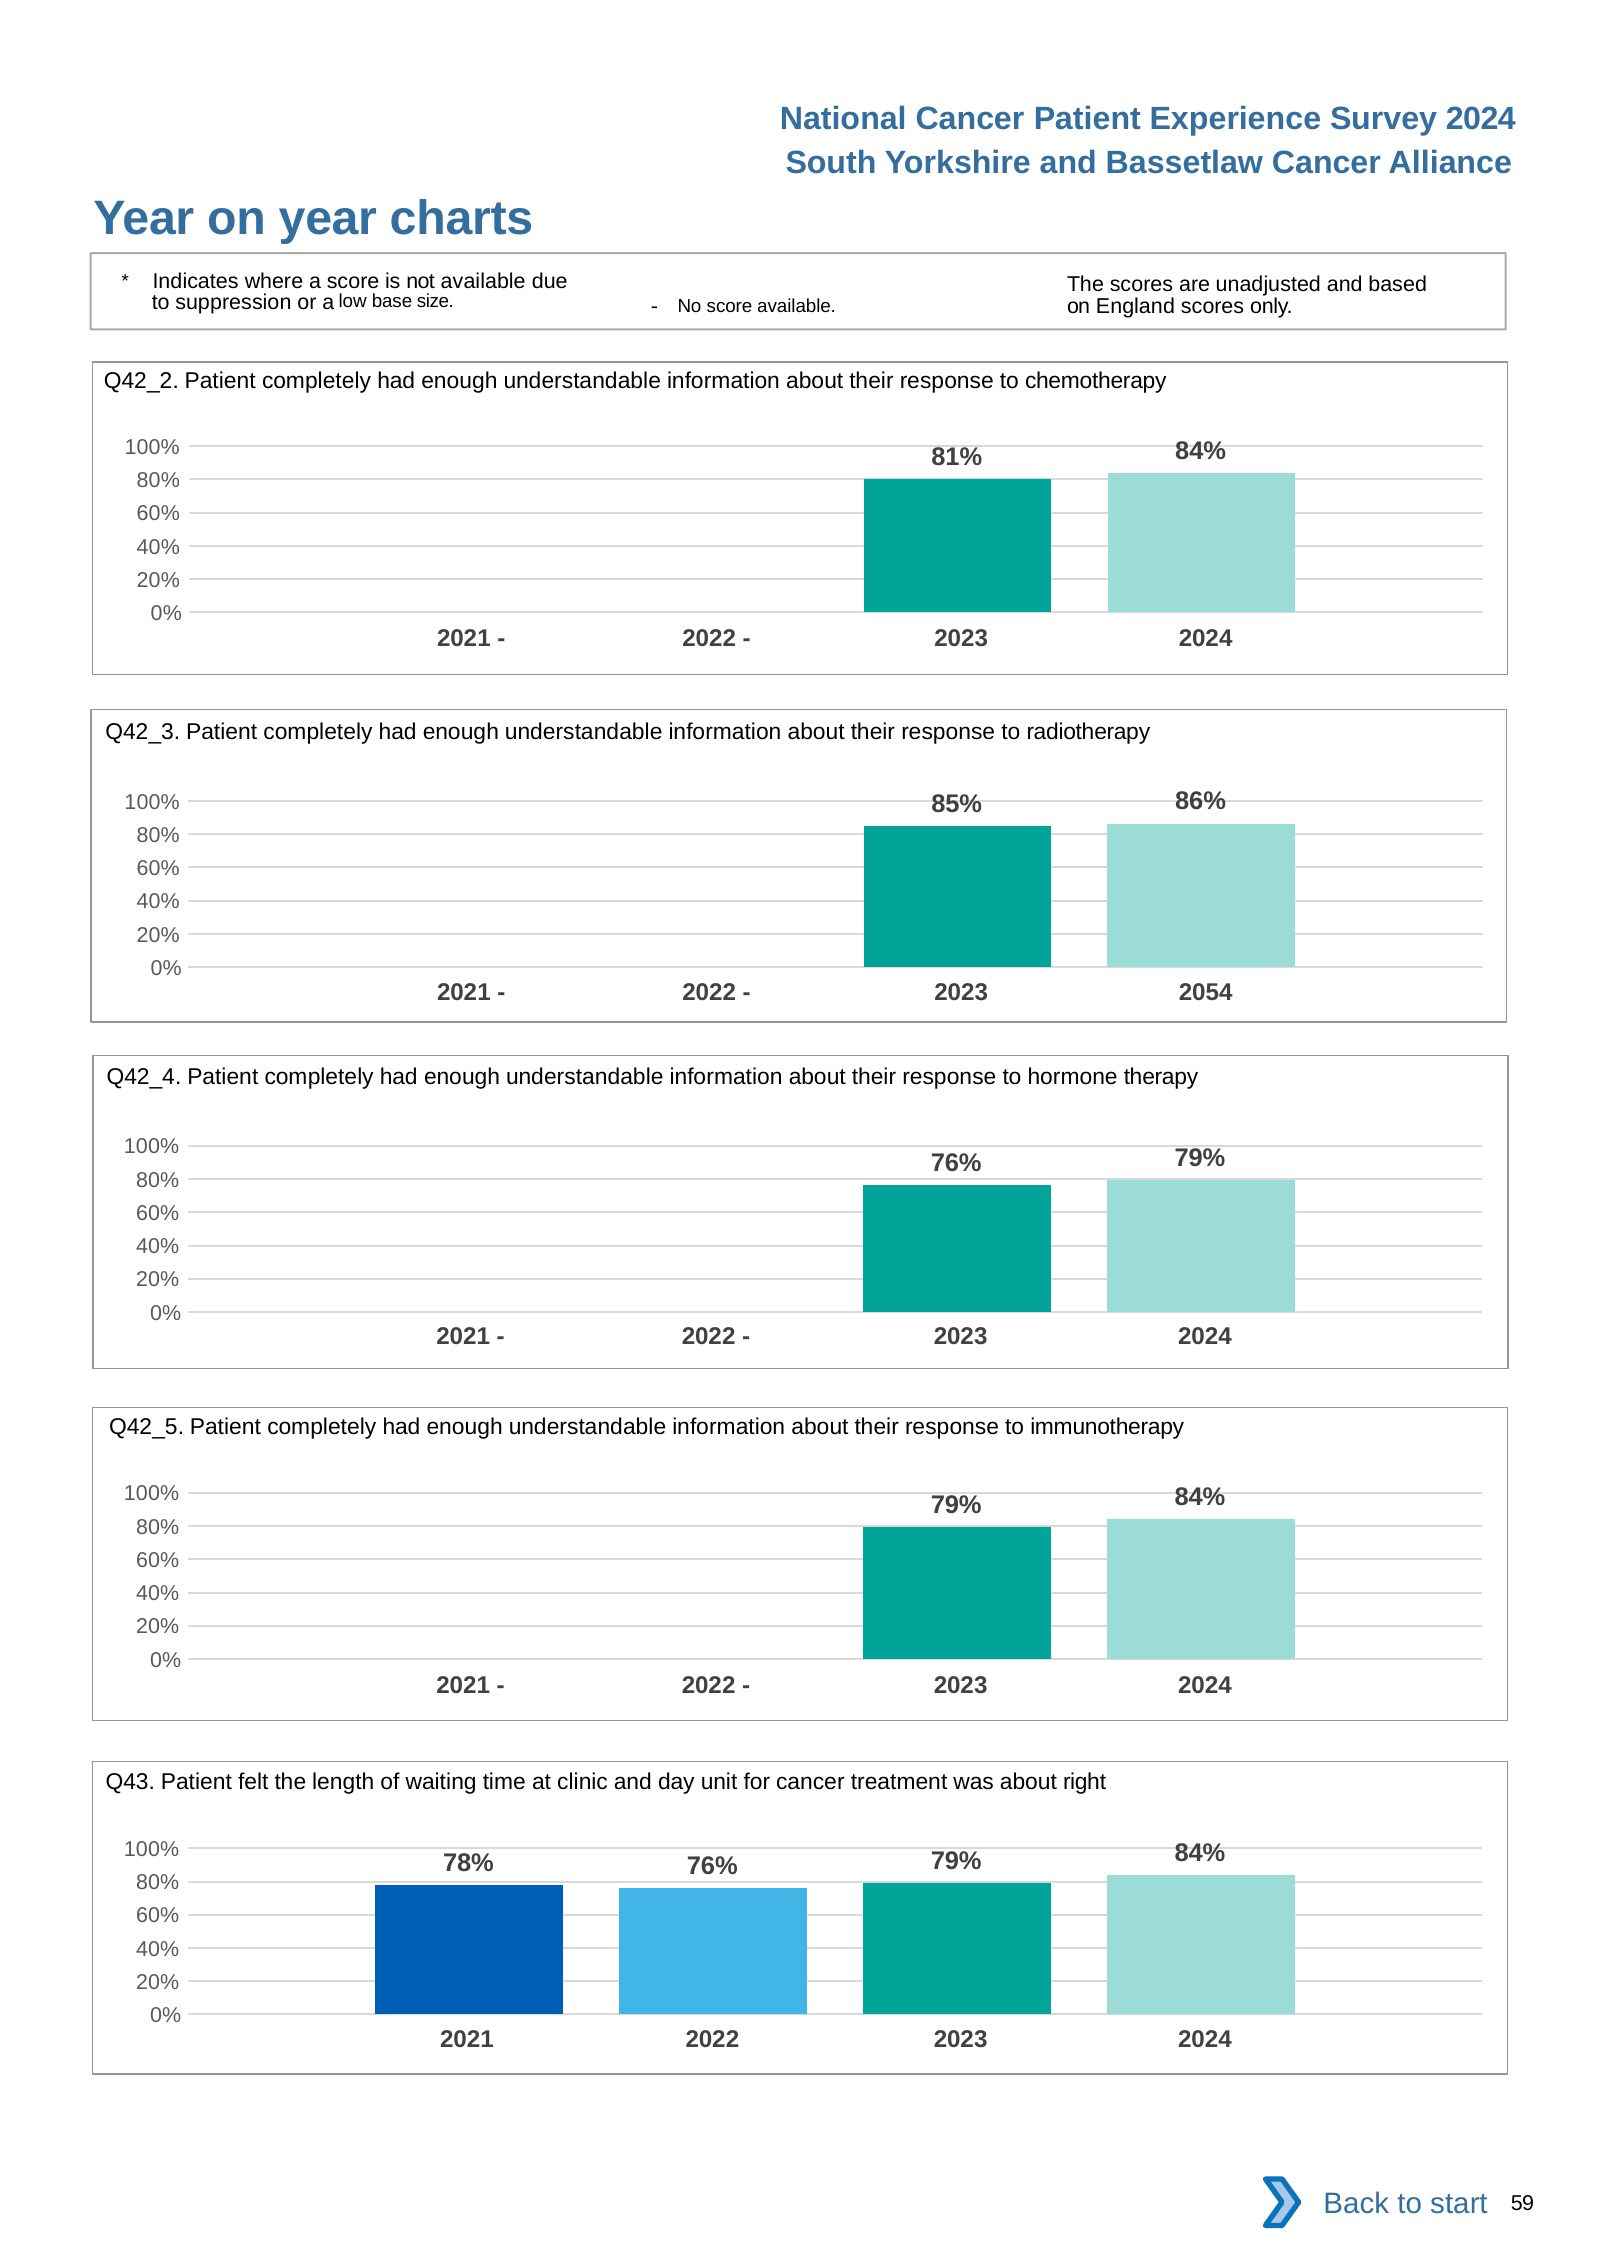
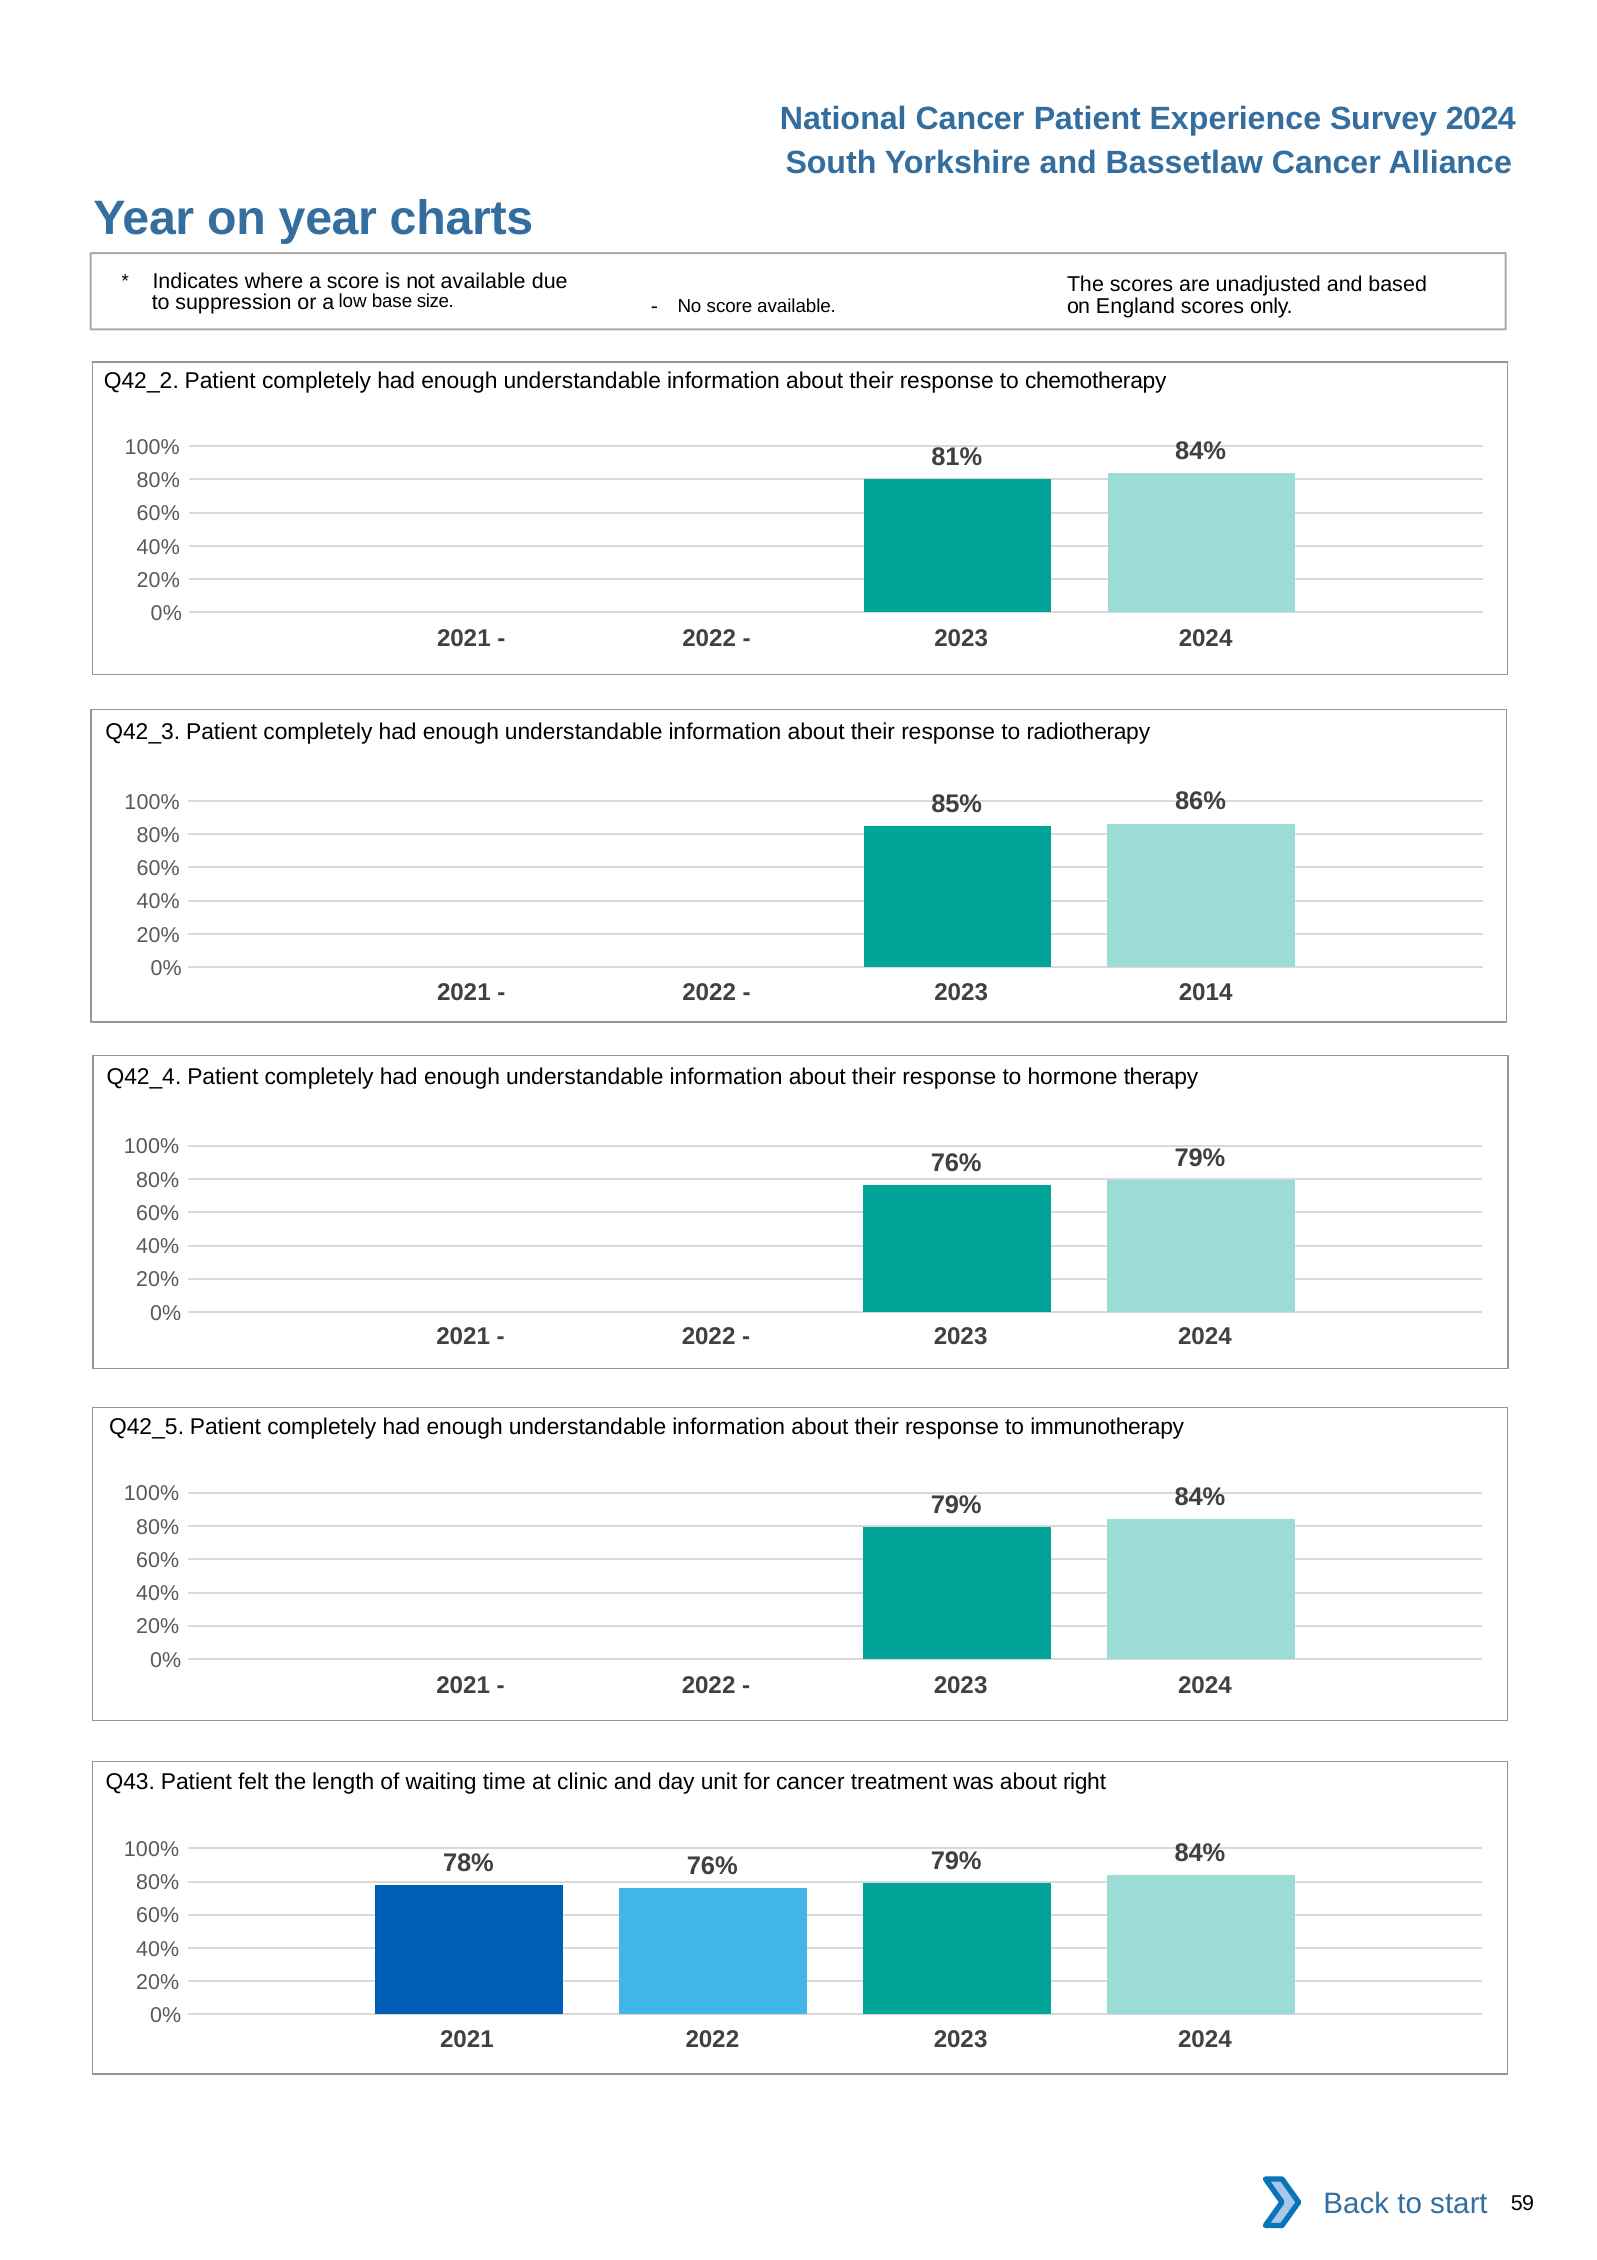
2054: 2054 -> 2014
